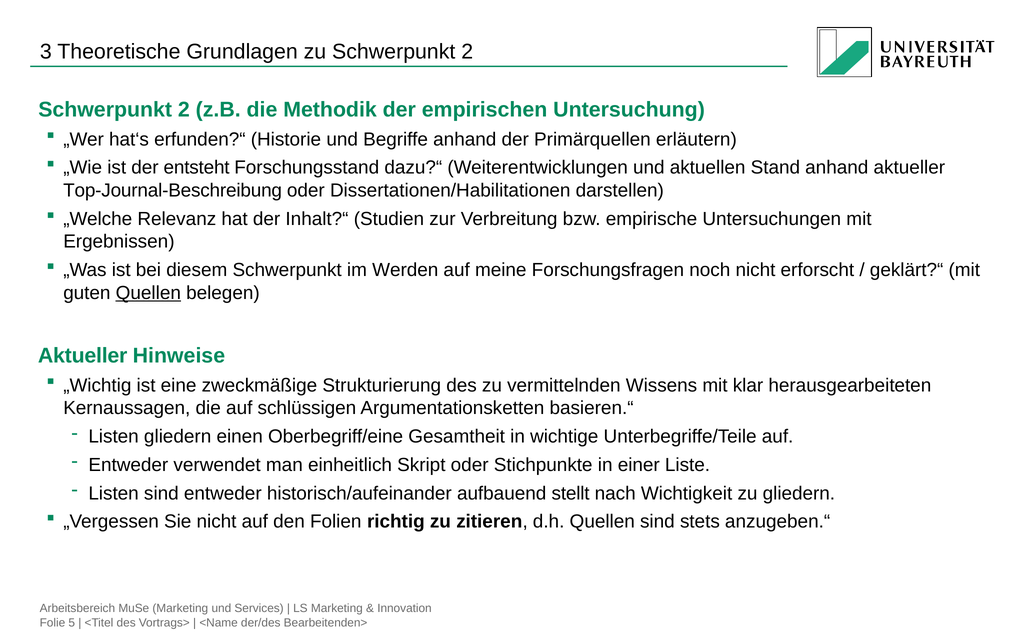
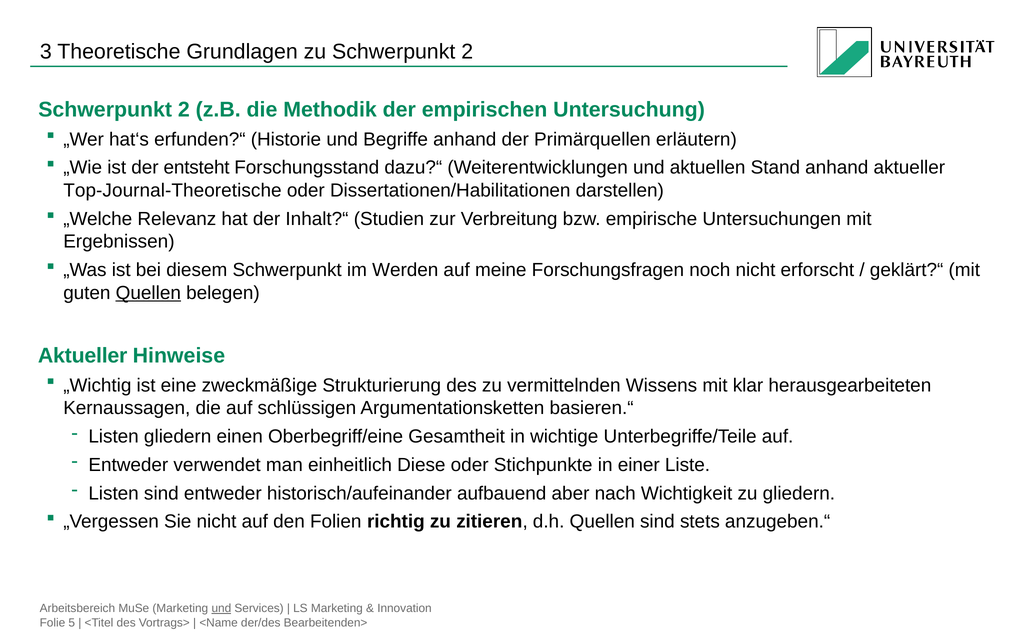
Top-Journal-Beschreibung: Top-Journal-Beschreibung -> Top-Journal-Theoretische
Skript: Skript -> Diese
stellt: stellt -> aber
und at (221, 608) underline: none -> present
